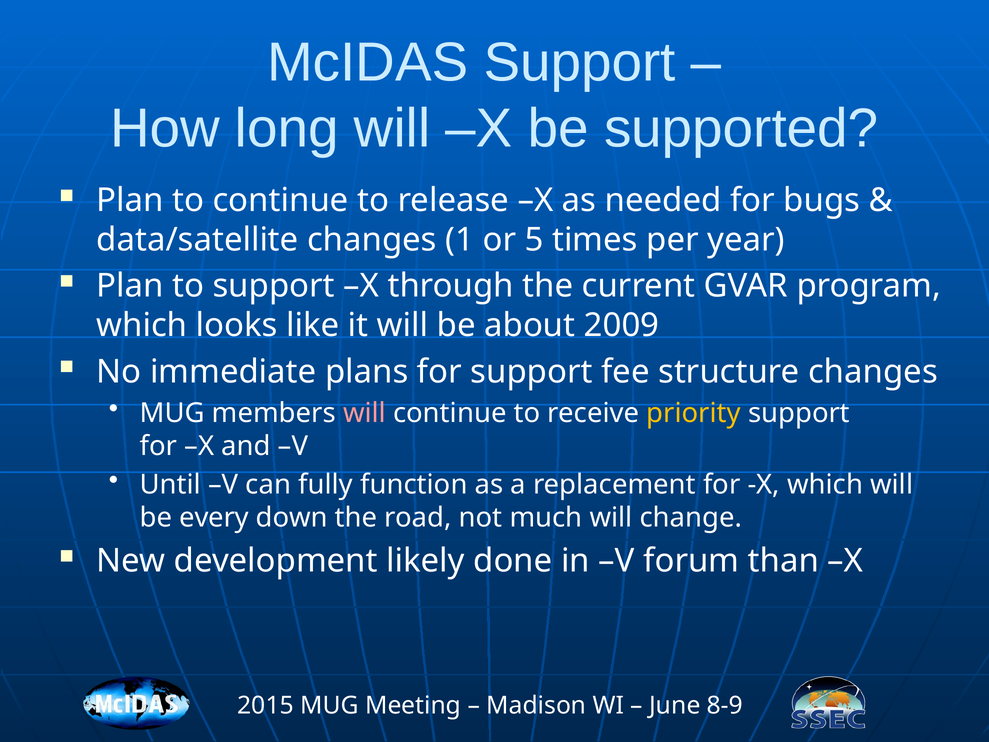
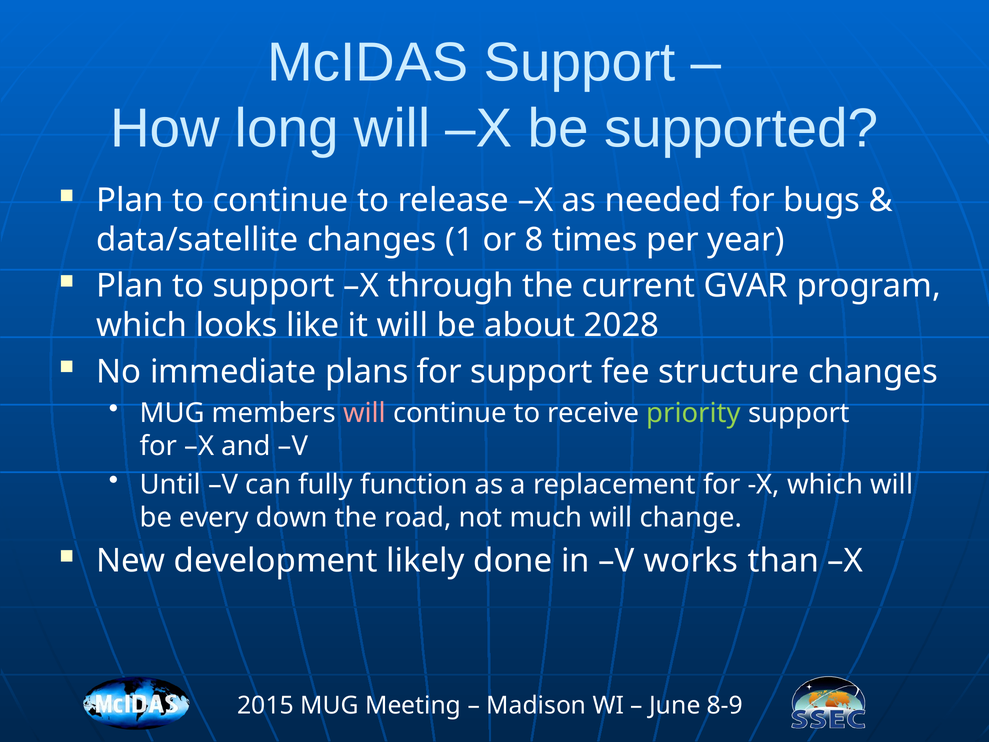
5: 5 -> 8
2009: 2009 -> 2028
priority colour: yellow -> light green
forum: forum -> works
